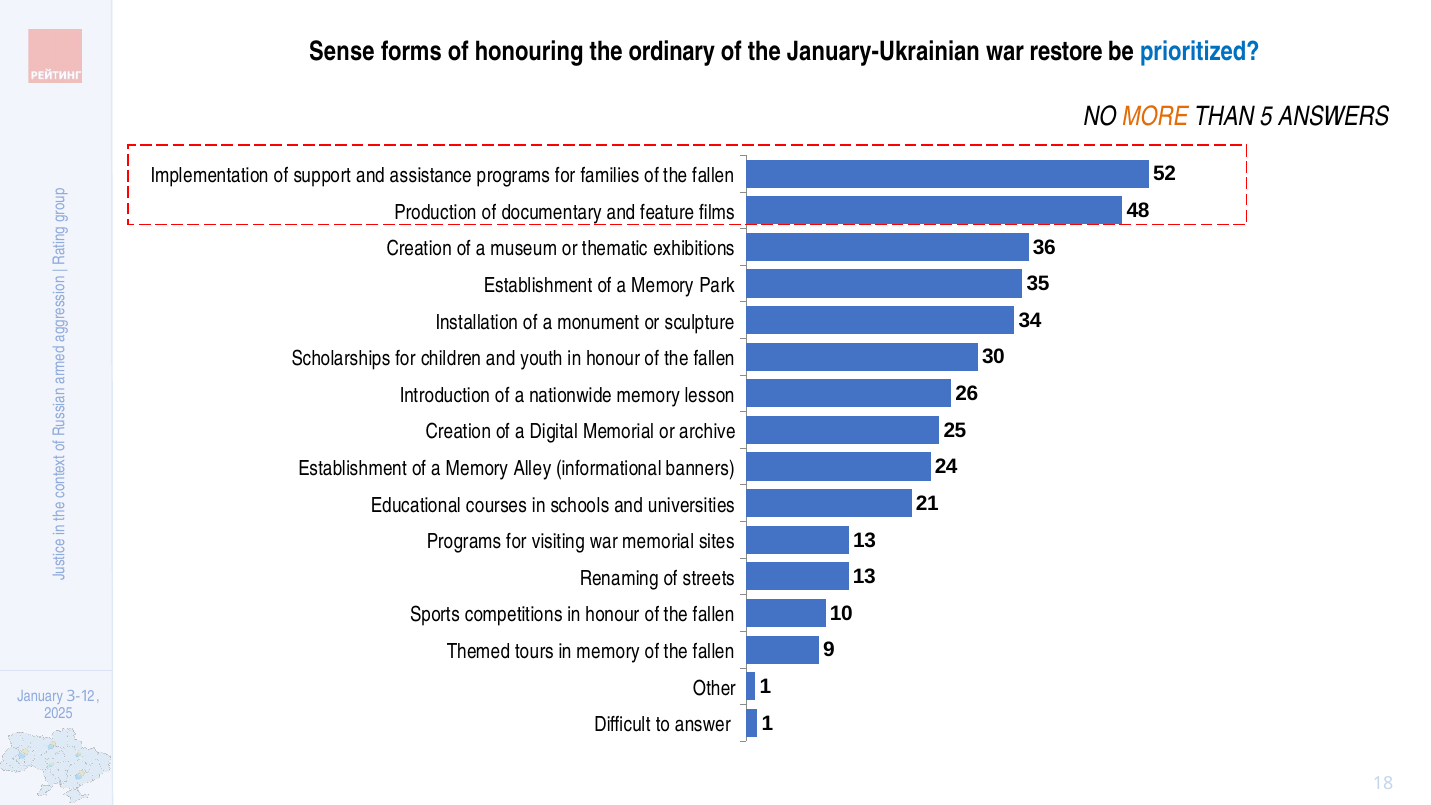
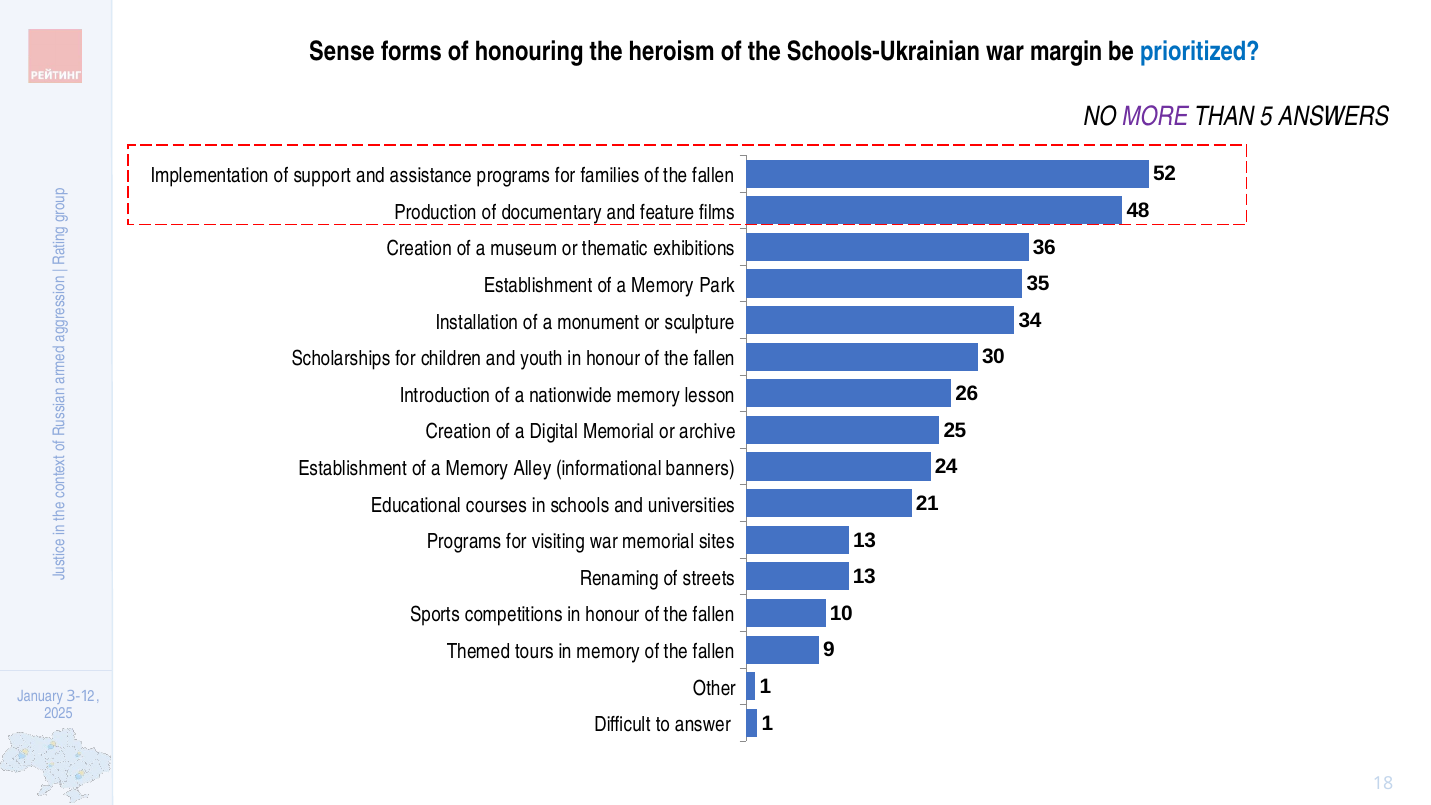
ordinary: ordinary -> heroism
January-Ukrainian: January-Ukrainian -> Schools-Ukrainian
restore: restore -> margin
MORE colour: orange -> purple
